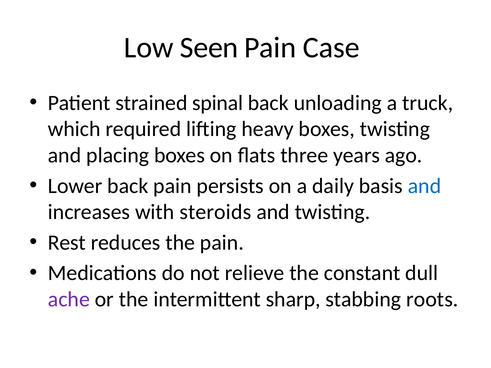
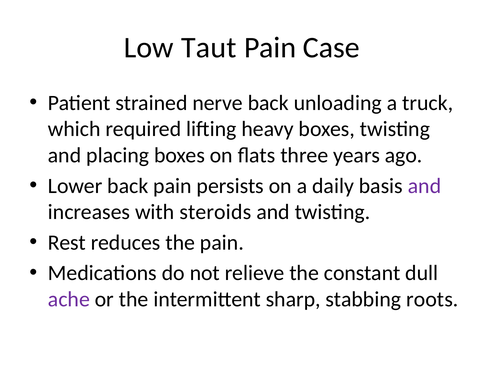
Seen: Seen -> Taut
spinal: spinal -> nerve
and at (424, 186) colour: blue -> purple
